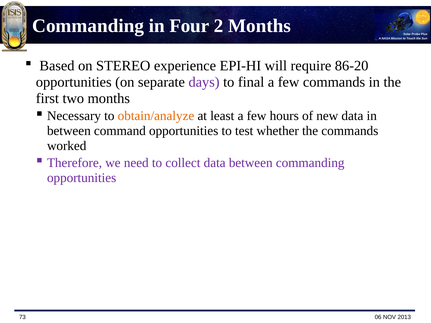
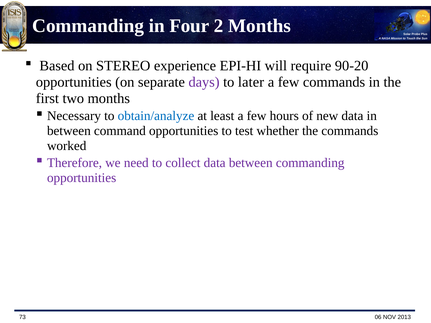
86-20: 86-20 -> 90-20
final: final -> later
obtain/analyze colour: orange -> blue
